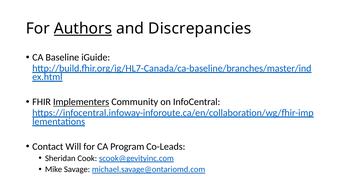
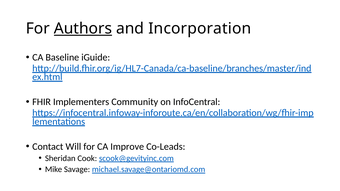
Discrepancies: Discrepancies -> Incorporation
Implementers underline: present -> none
Program: Program -> Improve
